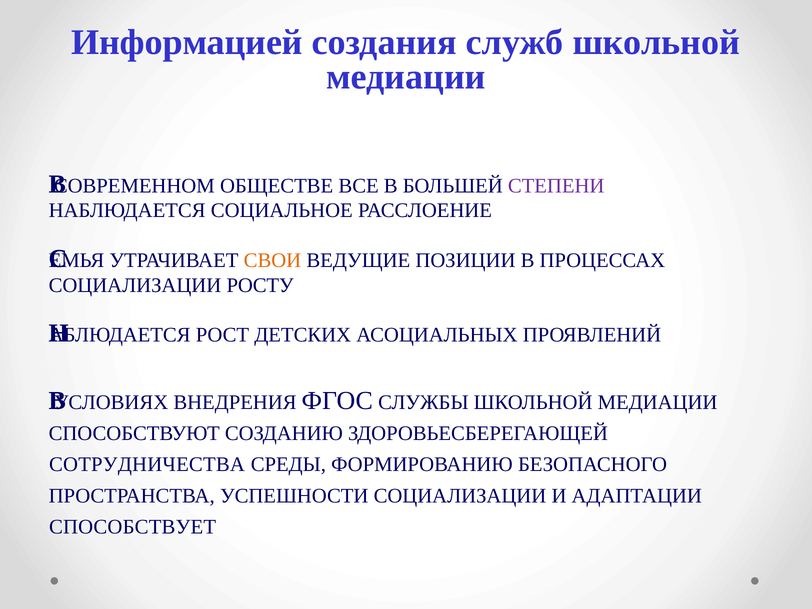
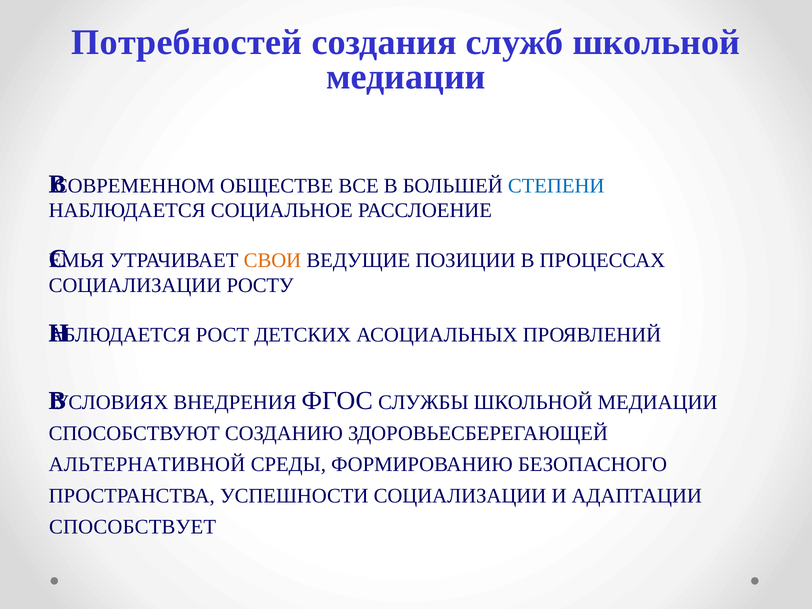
Информацией: Информацией -> Потребностей
СТЕПЕНИ colour: purple -> blue
СОТРУДНИЧЕСТВА: СОТРУДНИЧЕСТВА -> АЛЬТЕРНАТИВНОЙ
